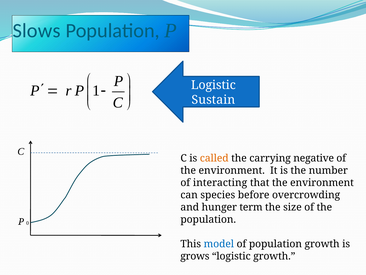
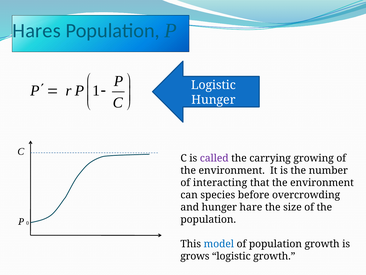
Slows: Slows -> Hares
Sustain at (213, 100): Sustain -> Hunger
called colour: orange -> purple
negative: negative -> growing
term: term -> hare
